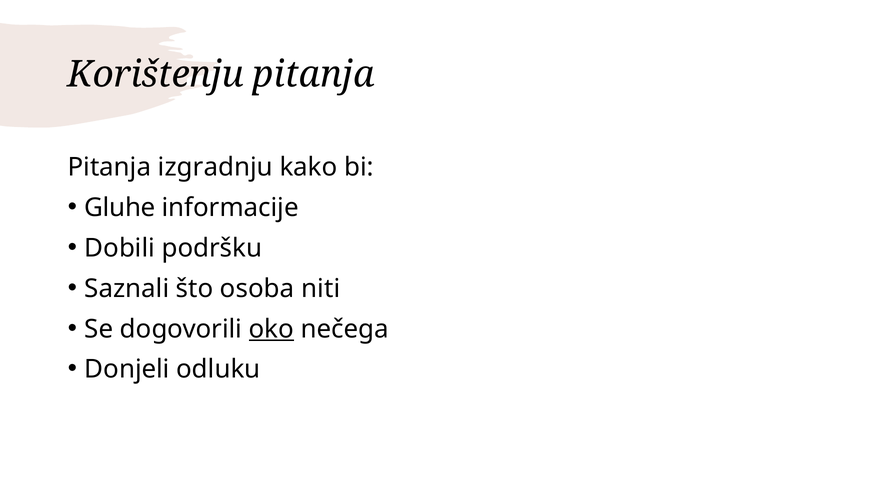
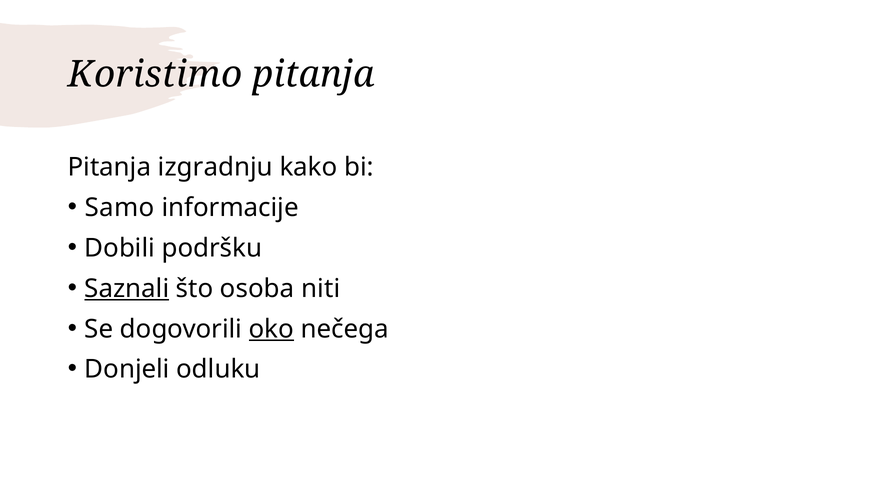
Korištenju: Korištenju -> Koristimo
Gluhe: Gluhe -> Samo
Saznali underline: none -> present
